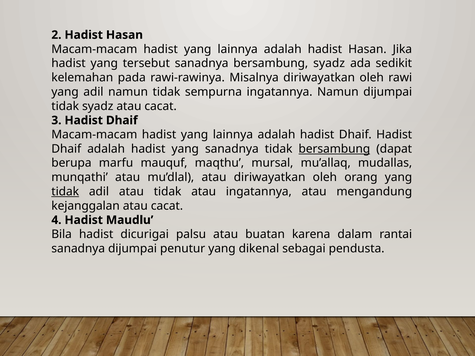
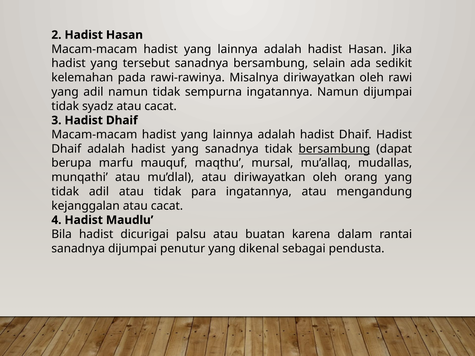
bersambung syadz: syadz -> selain
tidak at (65, 192) underline: present -> none
tidak atau: atau -> para
